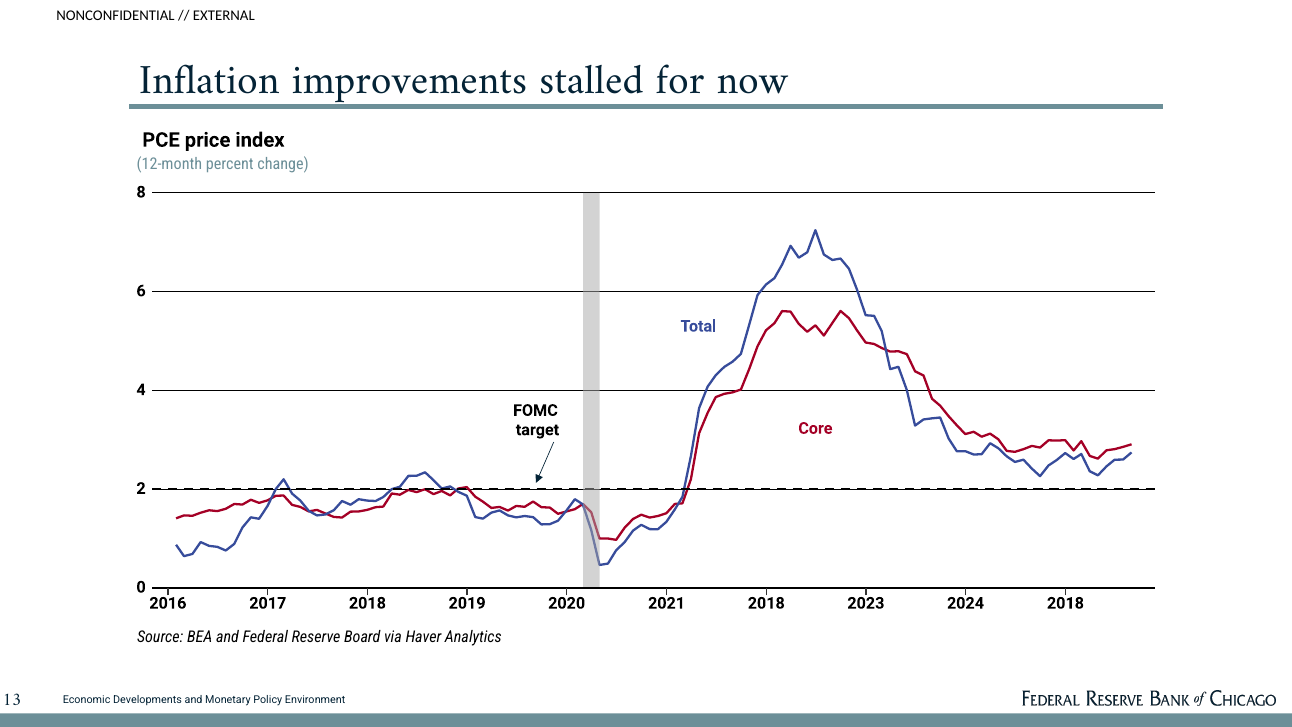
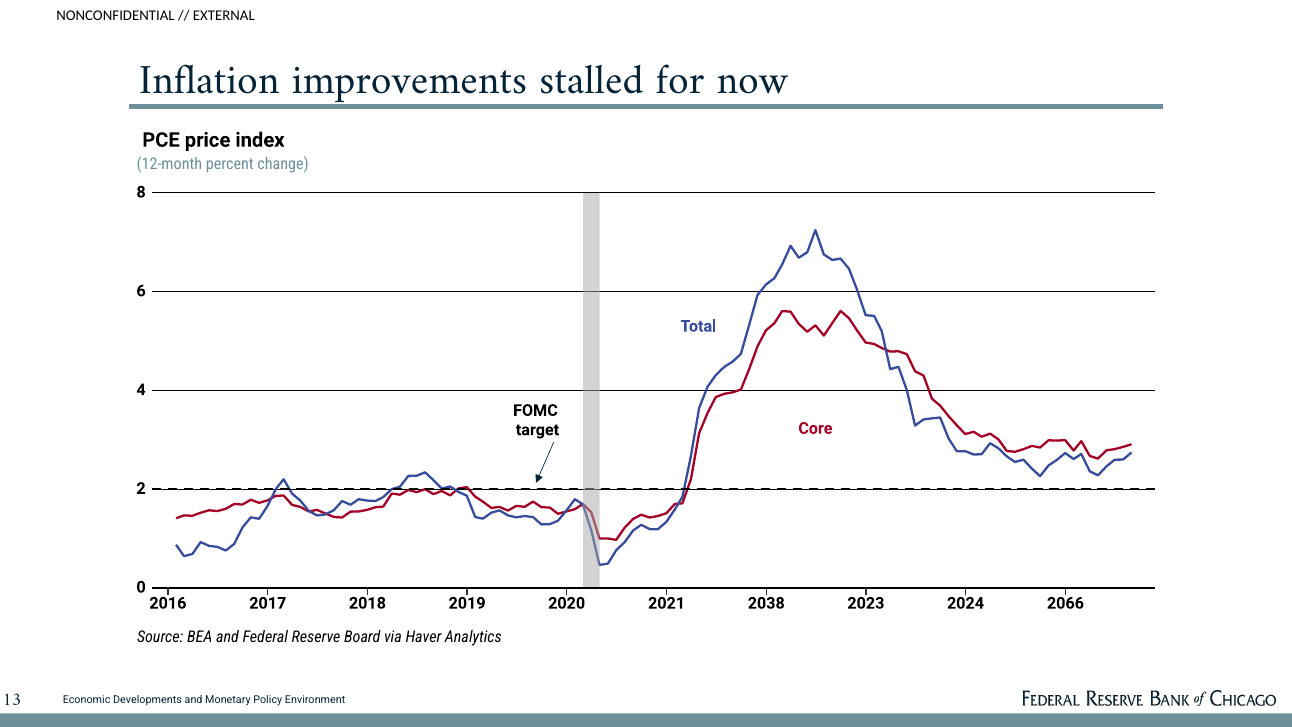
2021 2018: 2018 -> 2038
2024 2018: 2018 -> 2066
